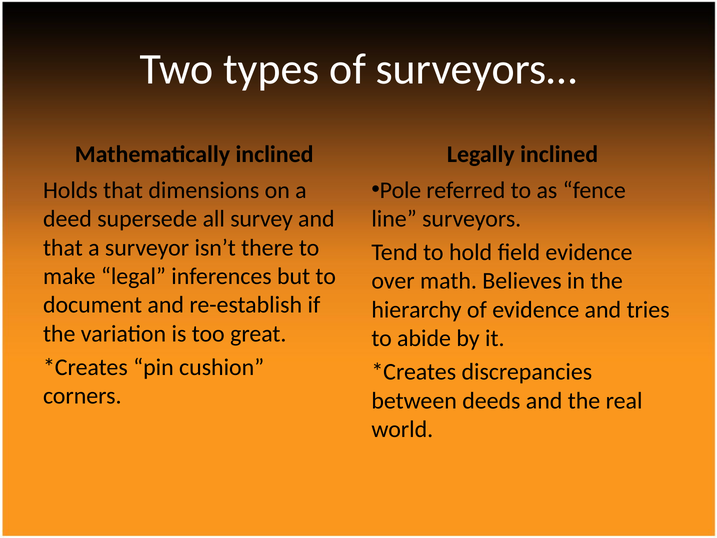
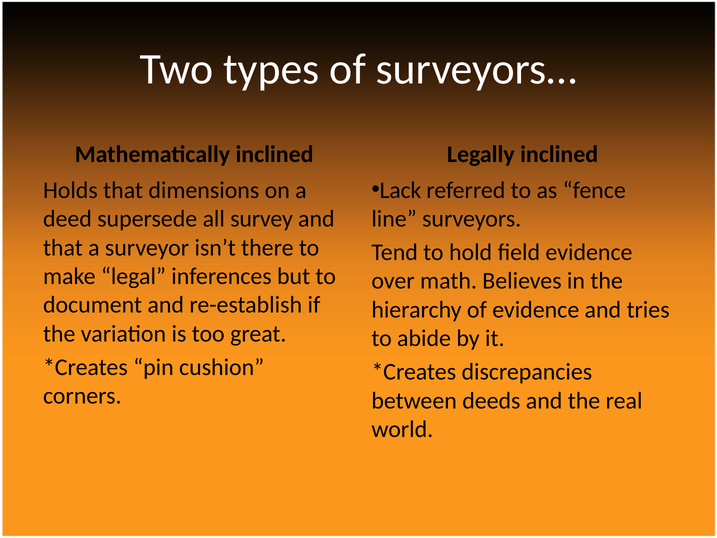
Pole: Pole -> Lack
